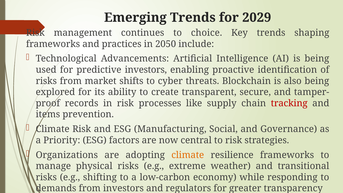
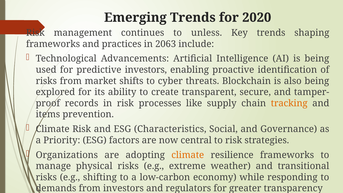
2029: 2029 -> 2020
choice: choice -> unless
2050: 2050 -> 2063
tracking colour: red -> orange
Manufacturing: Manufacturing -> Characteristics
